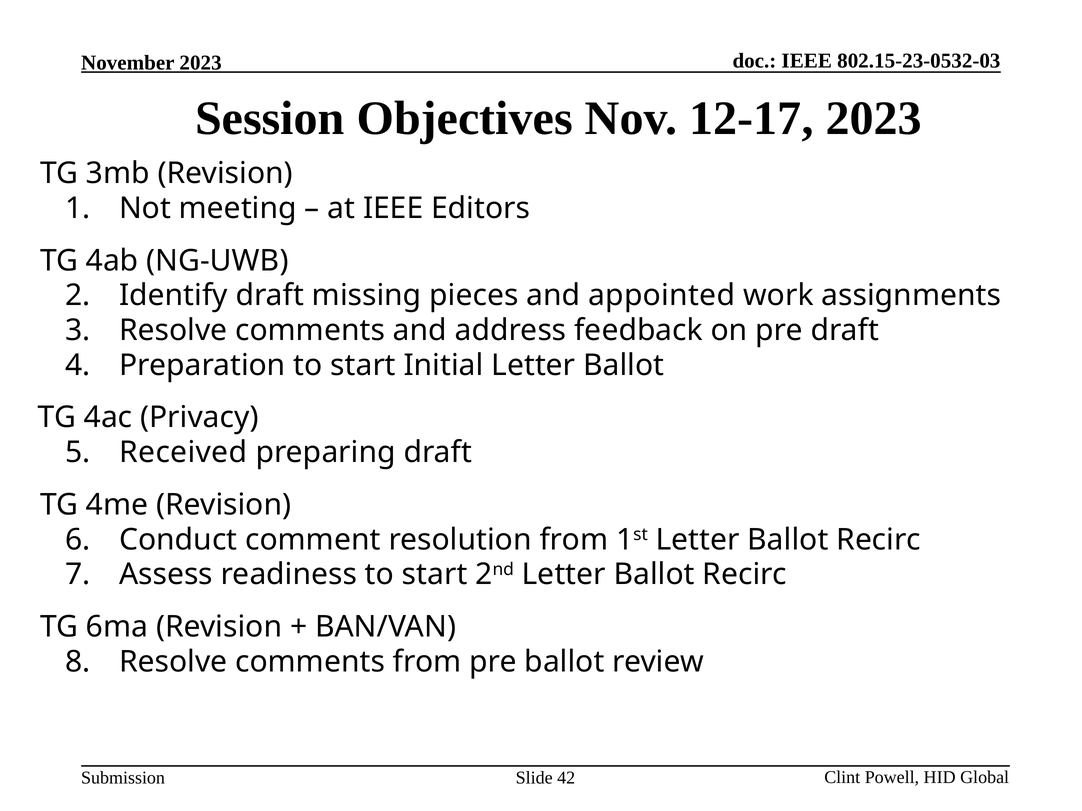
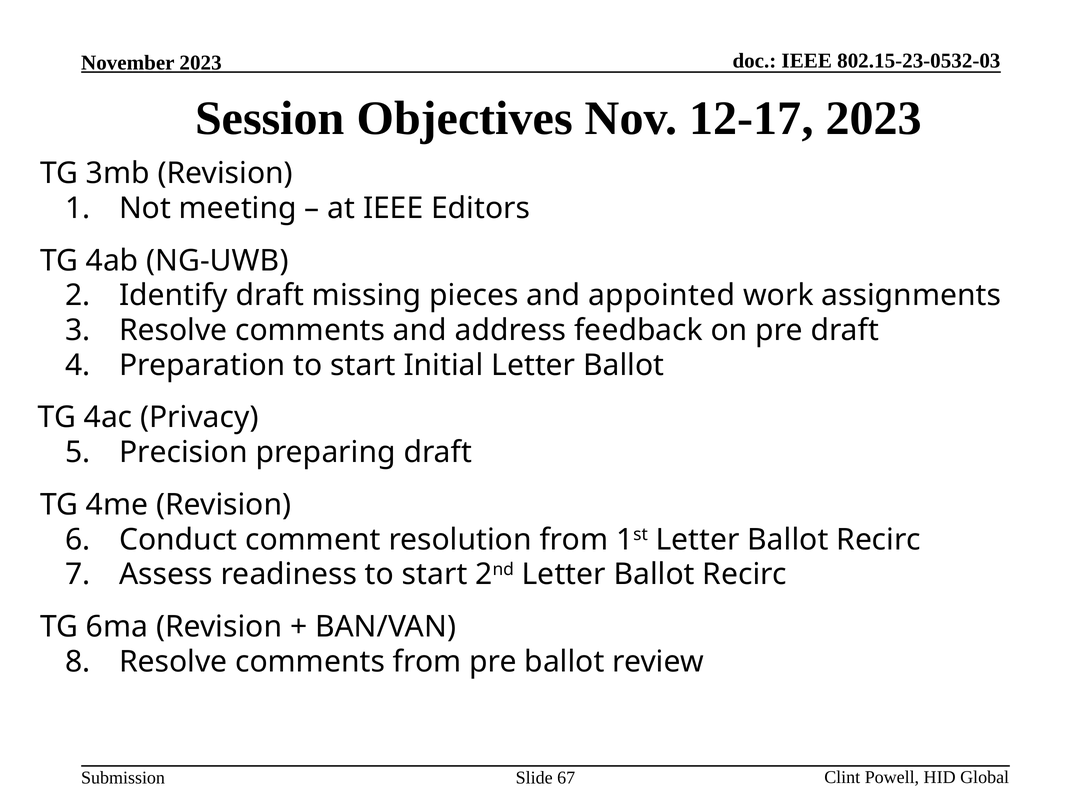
Received: Received -> Precision
42: 42 -> 67
